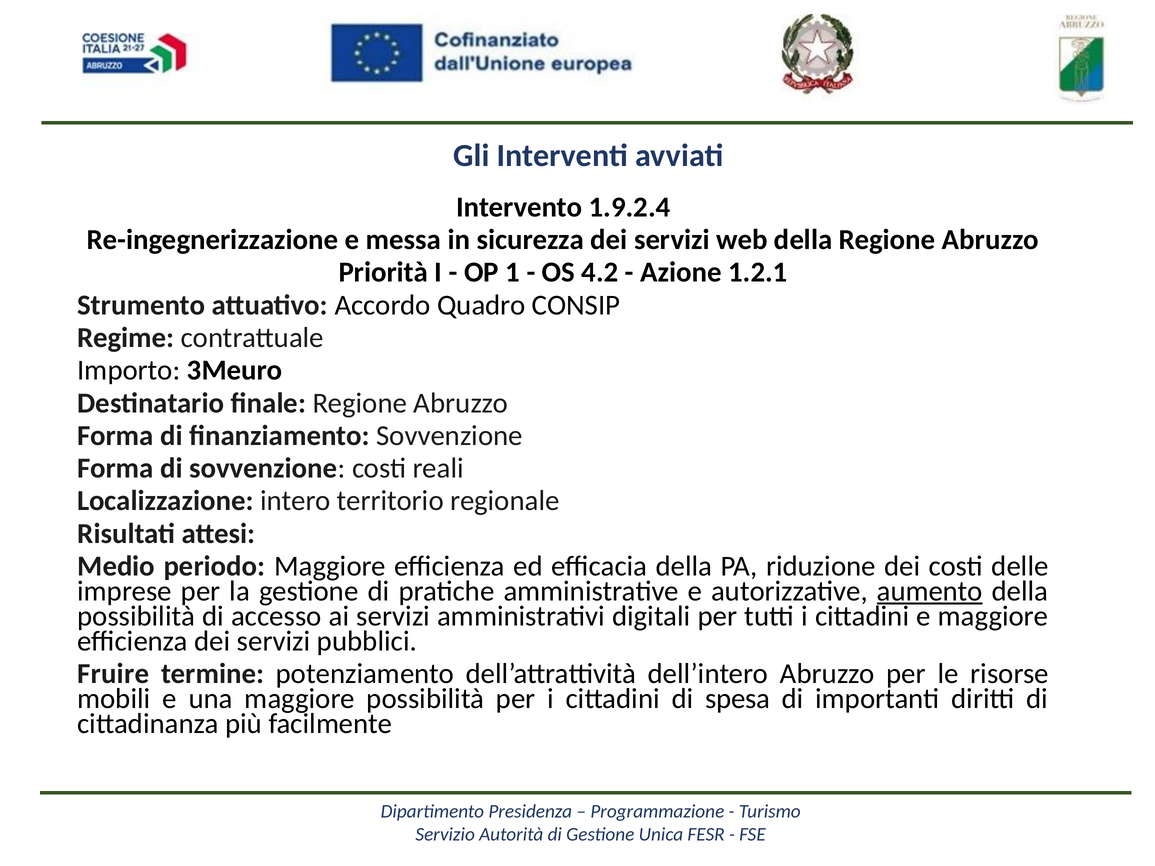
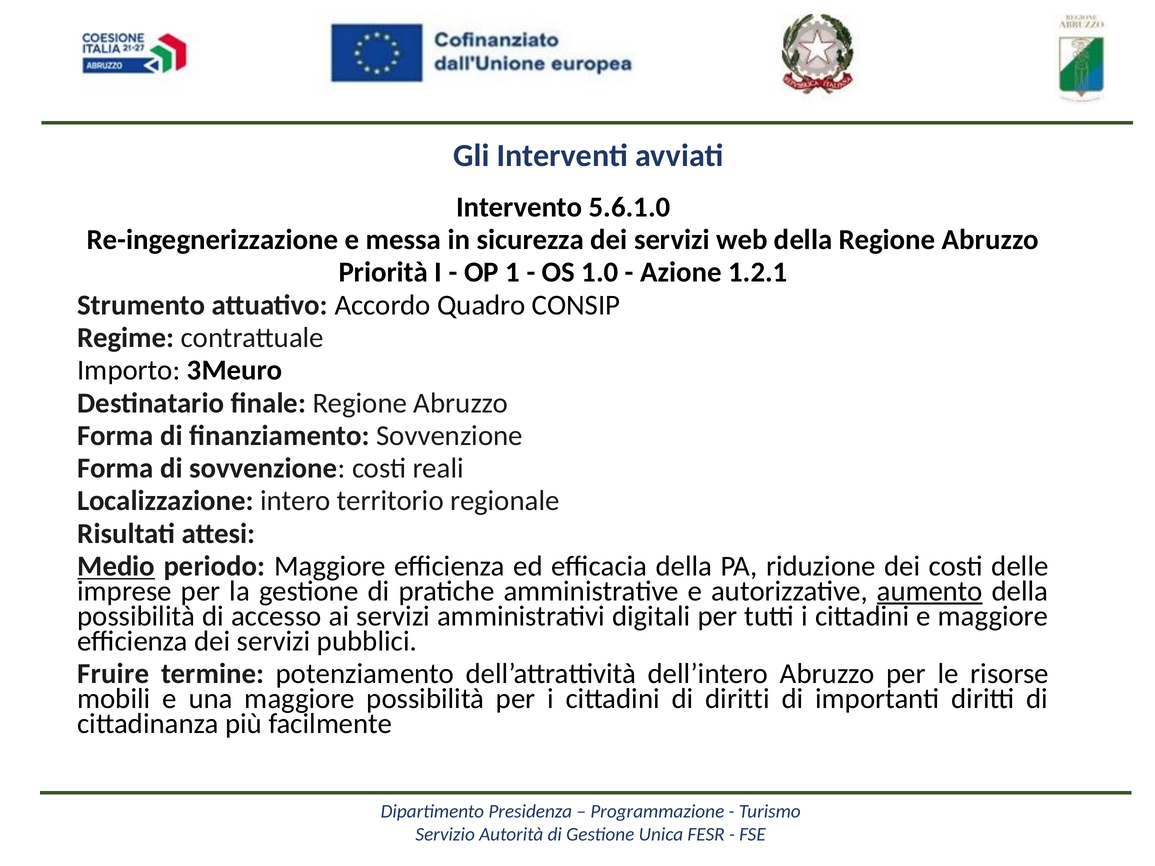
1.9.2.4: 1.9.2.4 -> 5.6.1.0
4.2: 4.2 -> 1.0
Medio underline: none -> present
di spesa: spesa -> diritti
